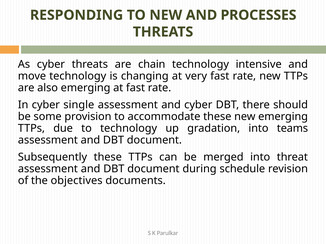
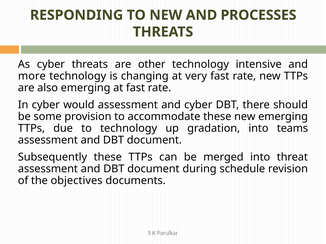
chain: chain -> other
move: move -> more
single: single -> would
